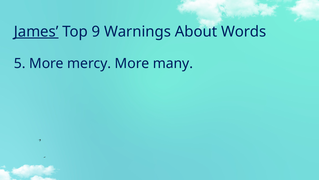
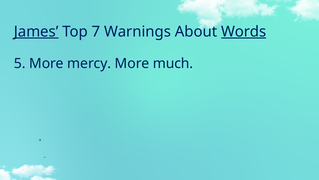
9: 9 -> 7
Words underline: none -> present
many: many -> much
